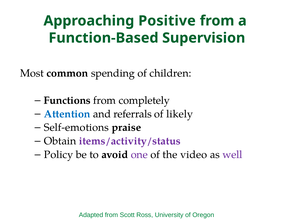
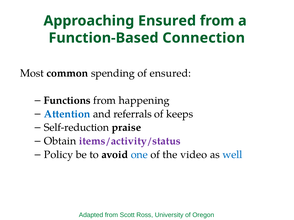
Approaching Positive: Positive -> Ensured
Supervision: Supervision -> Connection
of children: children -> ensured
completely: completely -> happening
likely: likely -> keeps
Self-emotions: Self-emotions -> Self-reduction
one colour: purple -> blue
well colour: purple -> blue
